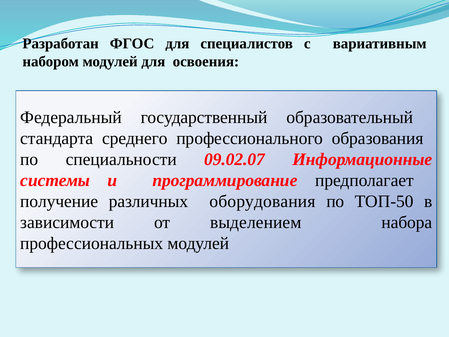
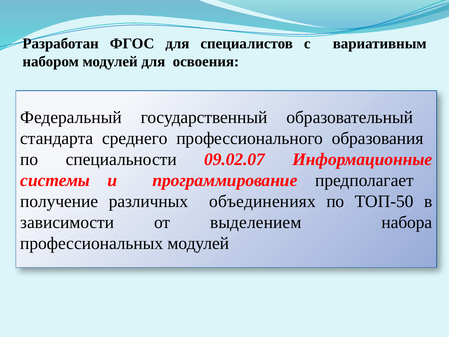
оборудования: оборудования -> объединениях
